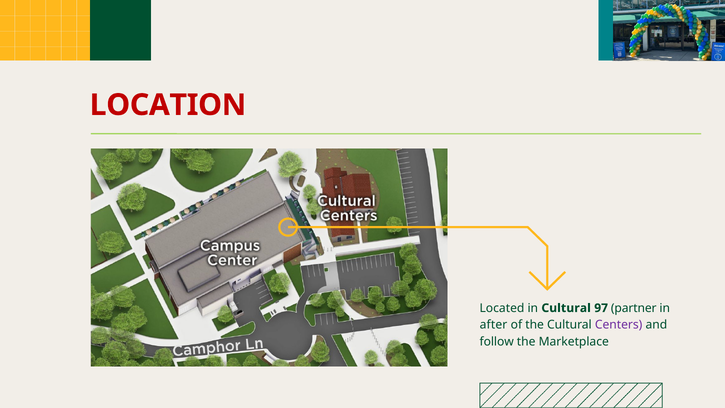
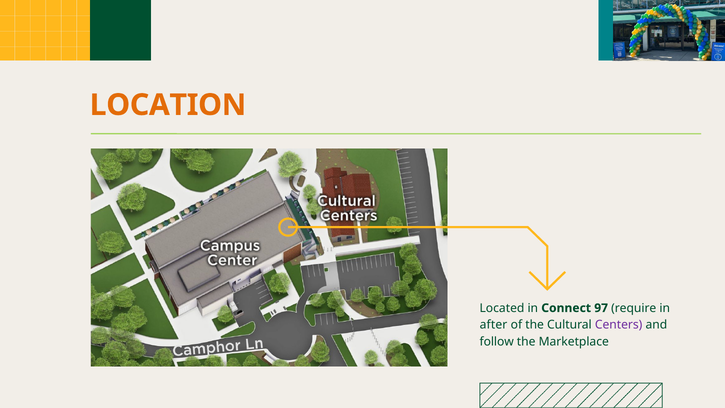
LOCATION colour: red -> orange
in Cultural: Cultural -> Connect
partner: partner -> require
